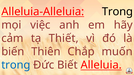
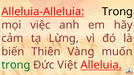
Thiết: Thiết -> Lừng
Chắp: Chắp -> Vàng
trong at (16, 65) colour: blue -> green
Biết: Biết -> Việt
